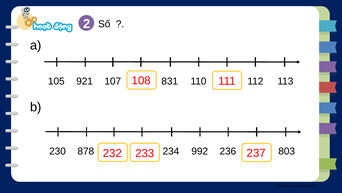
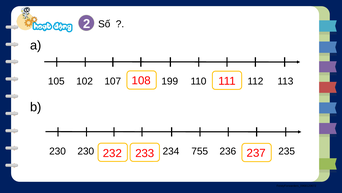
921: 921 -> 102
831: 831 -> 199
230 878: 878 -> 230
992: 992 -> 755
803: 803 -> 235
